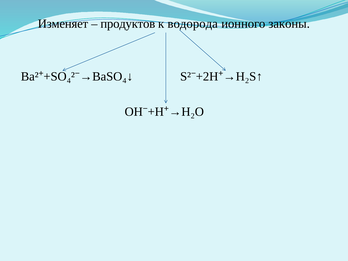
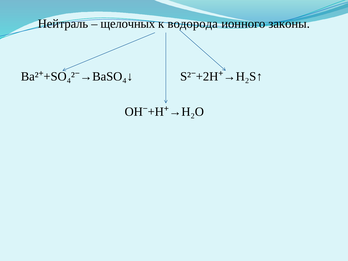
Изменяет: Изменяет -> Нейтраль
продуктов: продуктов -> щелочных
